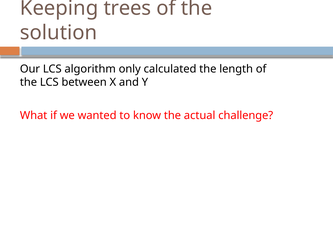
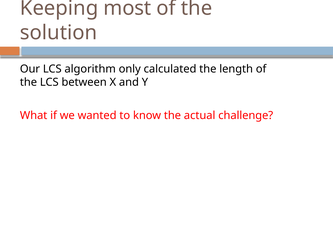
trees: trees -> most
